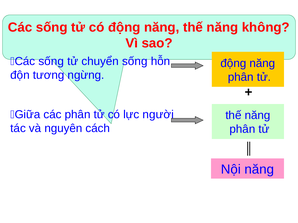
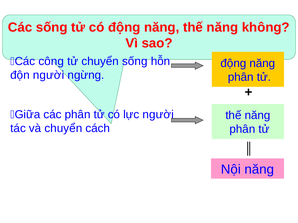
sống at (51, 61): sống -> công
độn tương: tương -> người
và nguyên: nguyên -> chuyển
